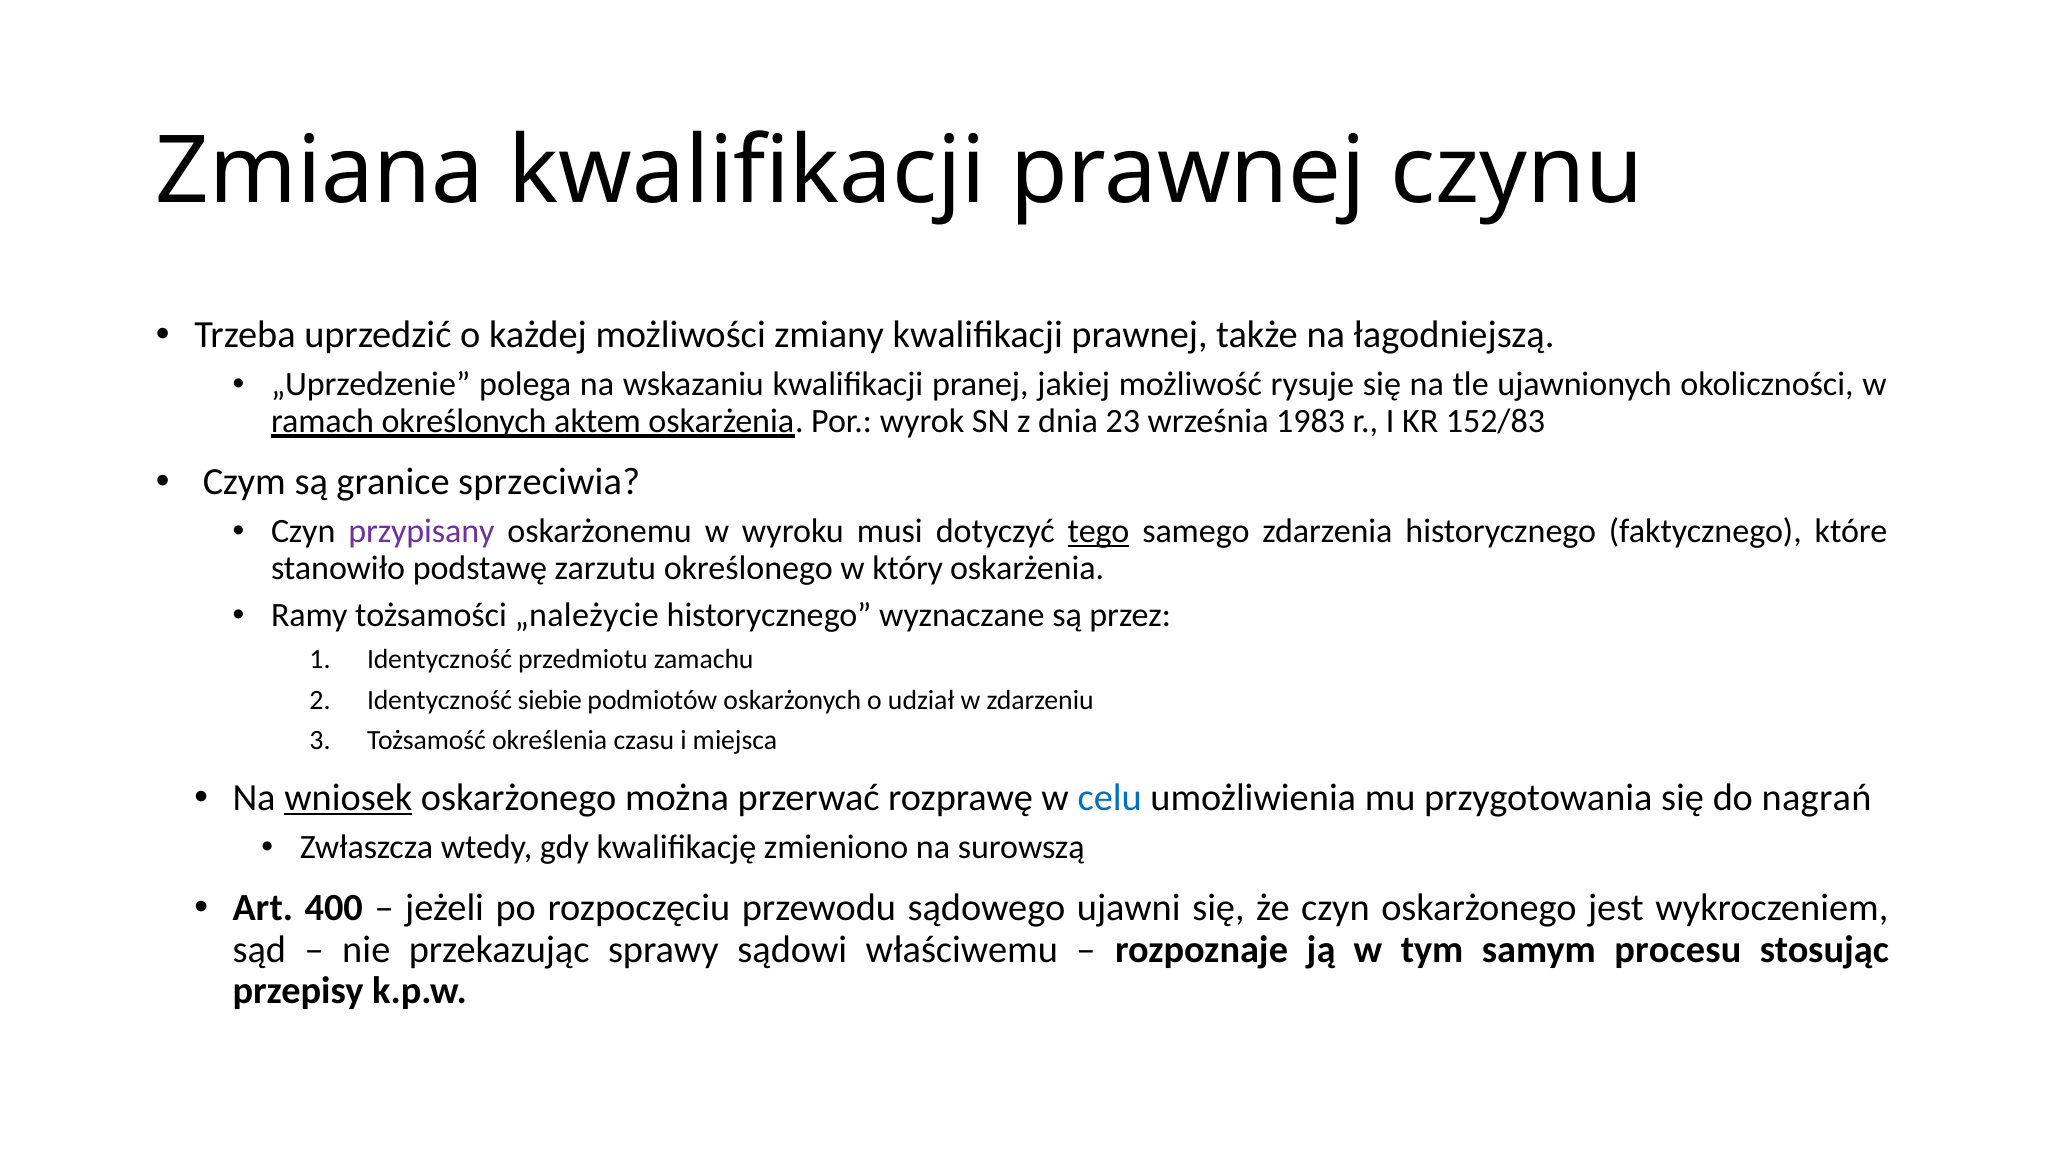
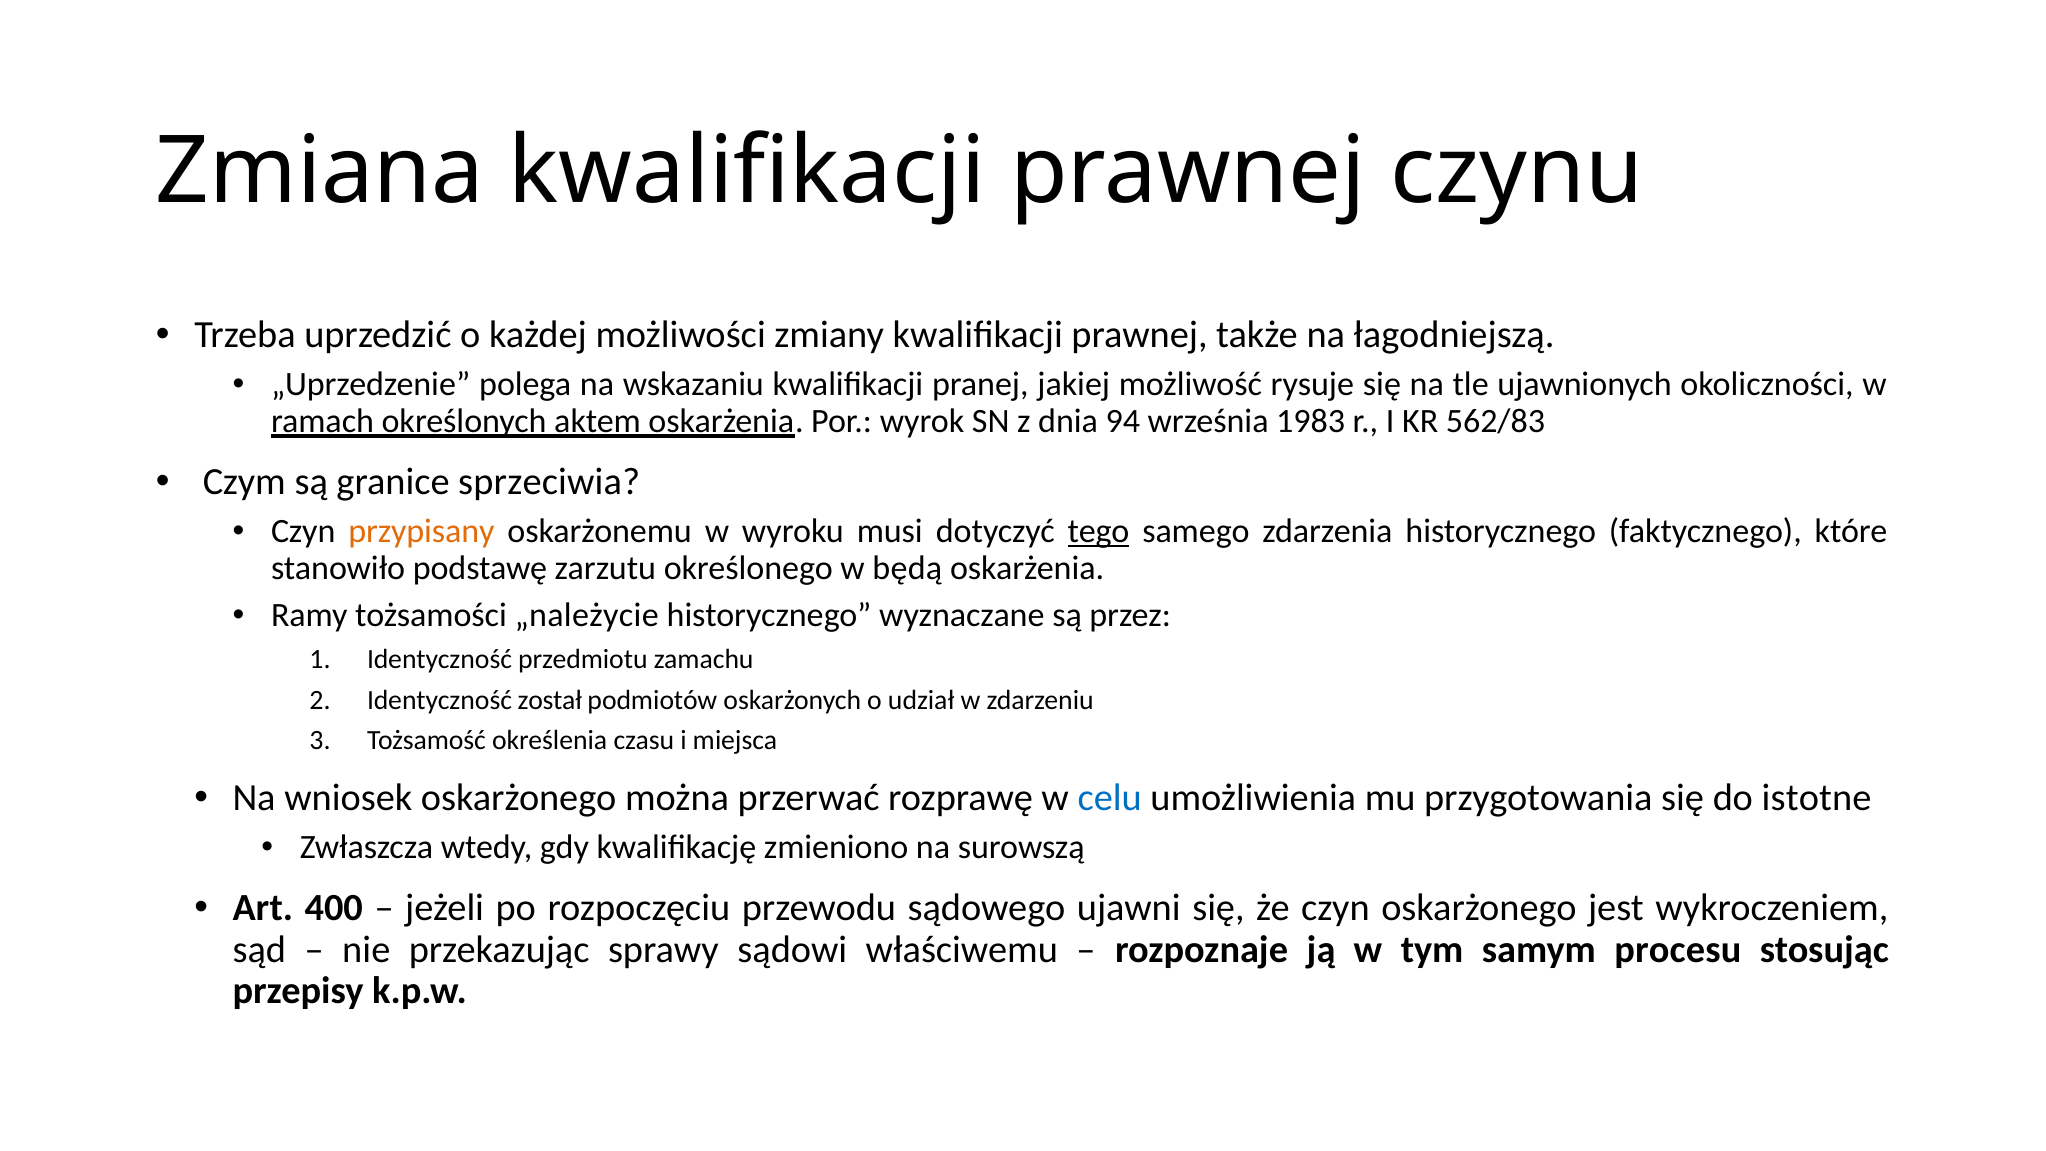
23: 23 -> 94
152/83: 152/83 -> 562/83
przypisany colour: purple -> orange
który: który -> będą
siebie: siebie -> został
wniosek underline: present -> none
nagrań: nagrań -> istotne
